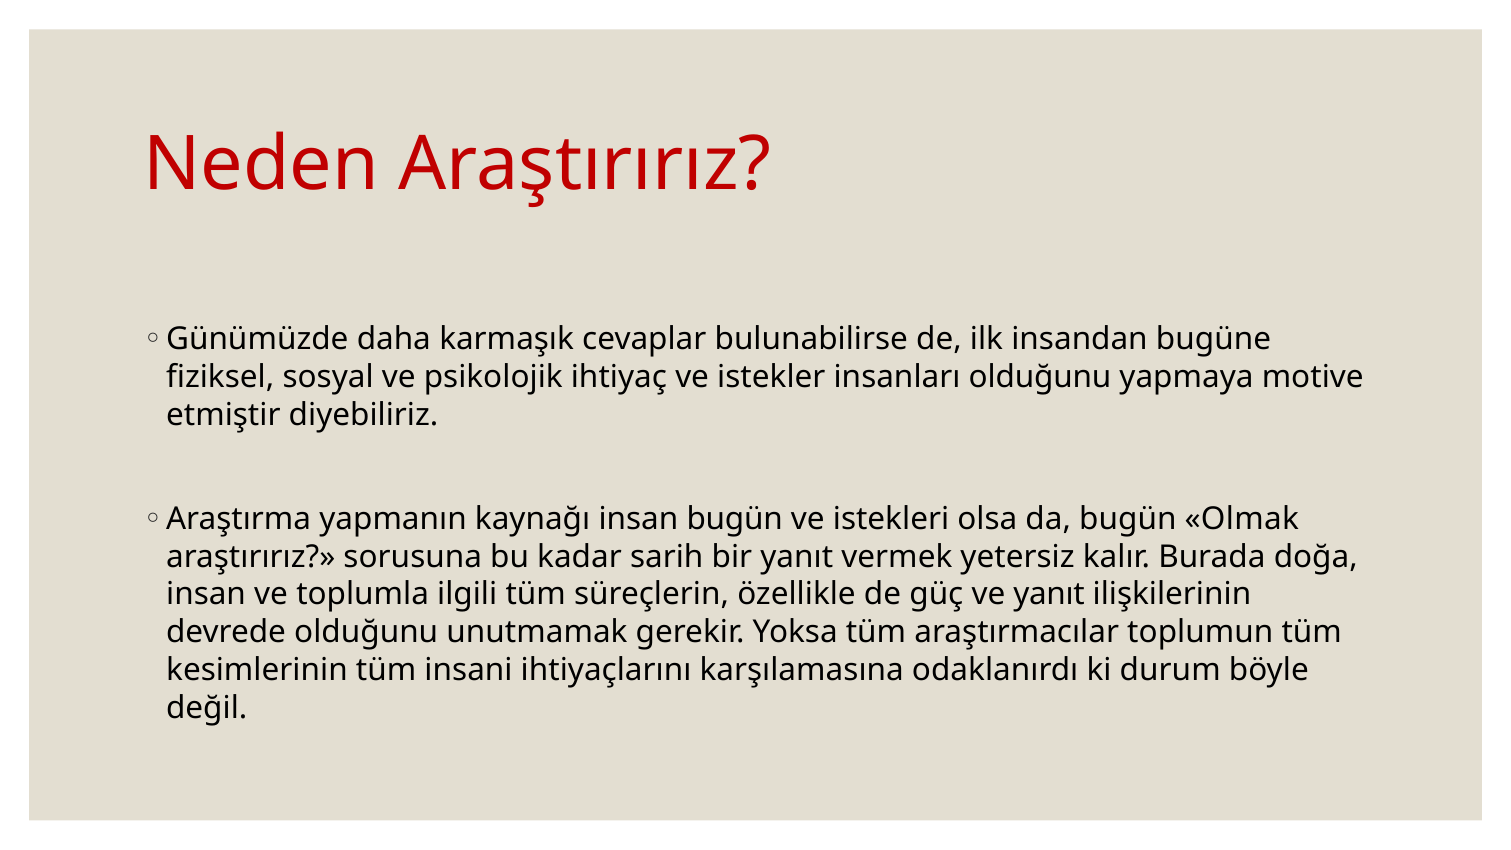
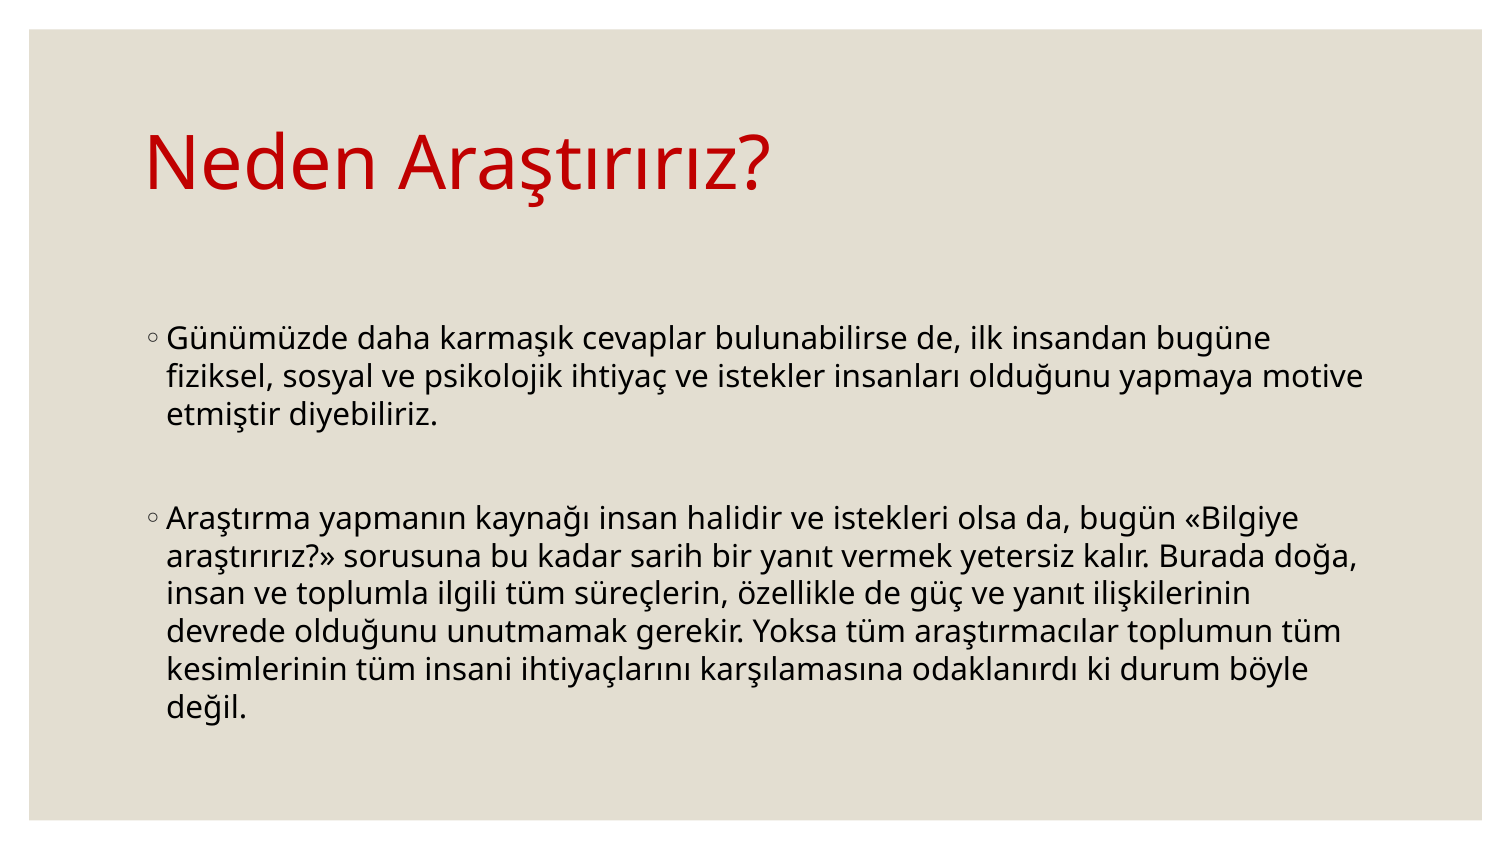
insan bugün: bugün -> halidir
Olmak: Olmak -> Bilgiye
